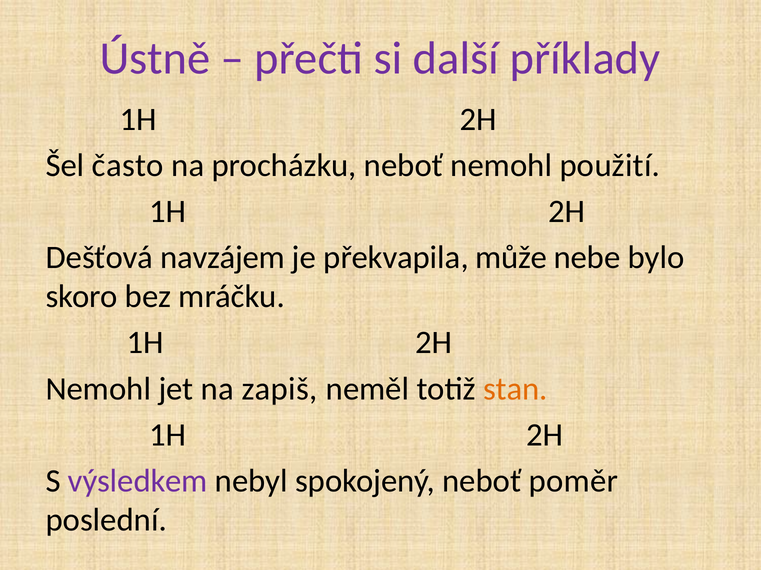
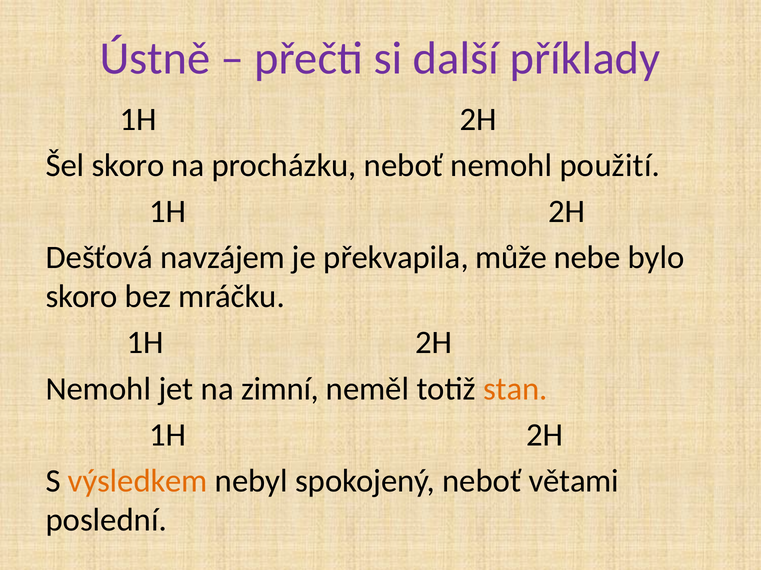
Šel často: často -> skoro
zapiš: zapiš -> zimní
výsledkem colour: purple -> orange
poměr: poměr -> větami
